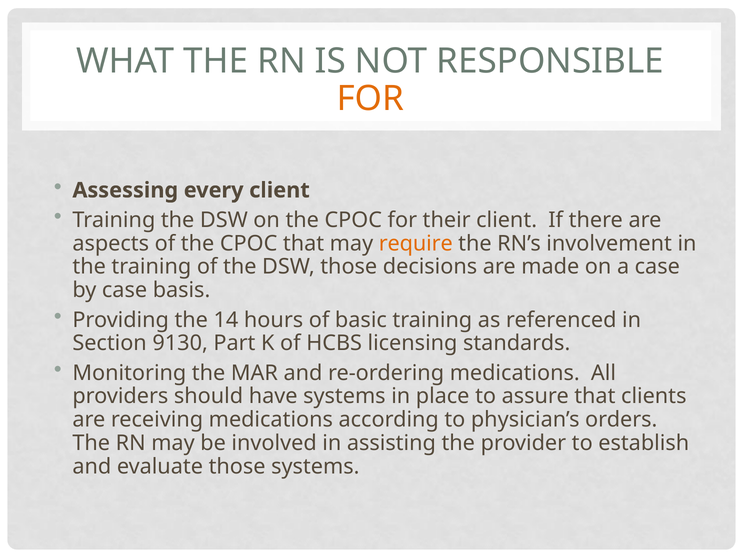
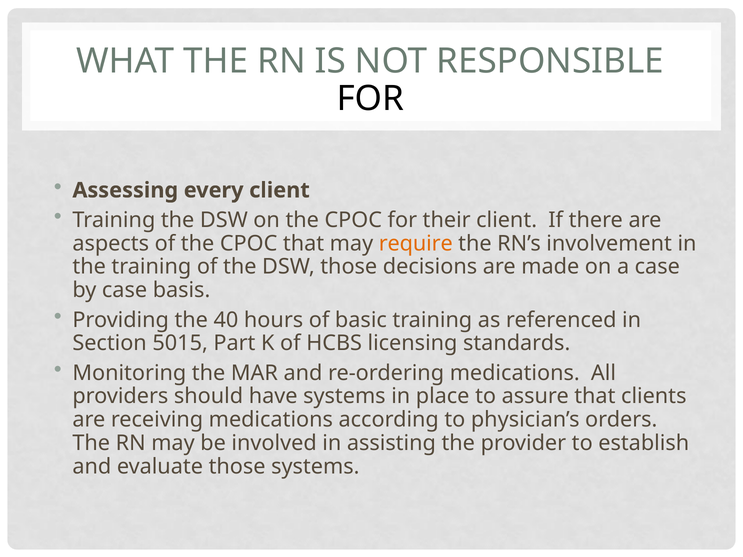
FOR at (370, 99) colour: orange -> black
14: 14 -> 40
9130: 9130 -> 5015
